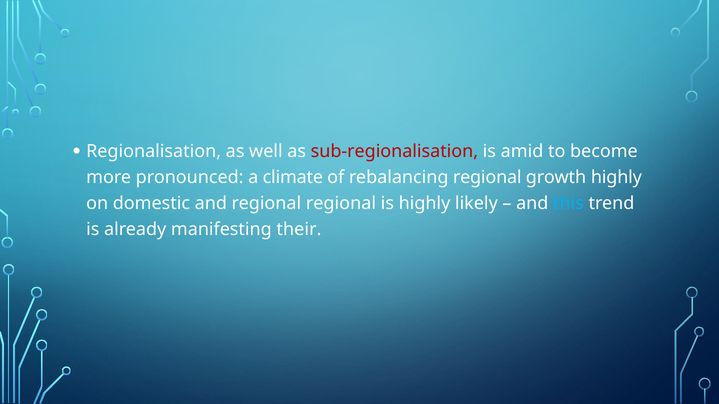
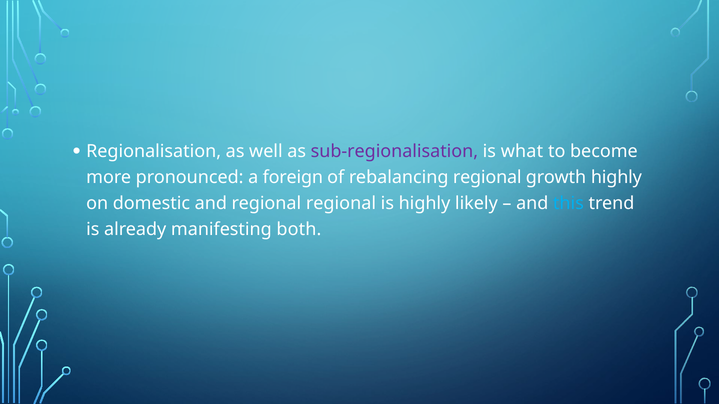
sub-regionalisation colour: red -> purple
amid: amid -> what
climate: climate -> foreign
their: their -> both
